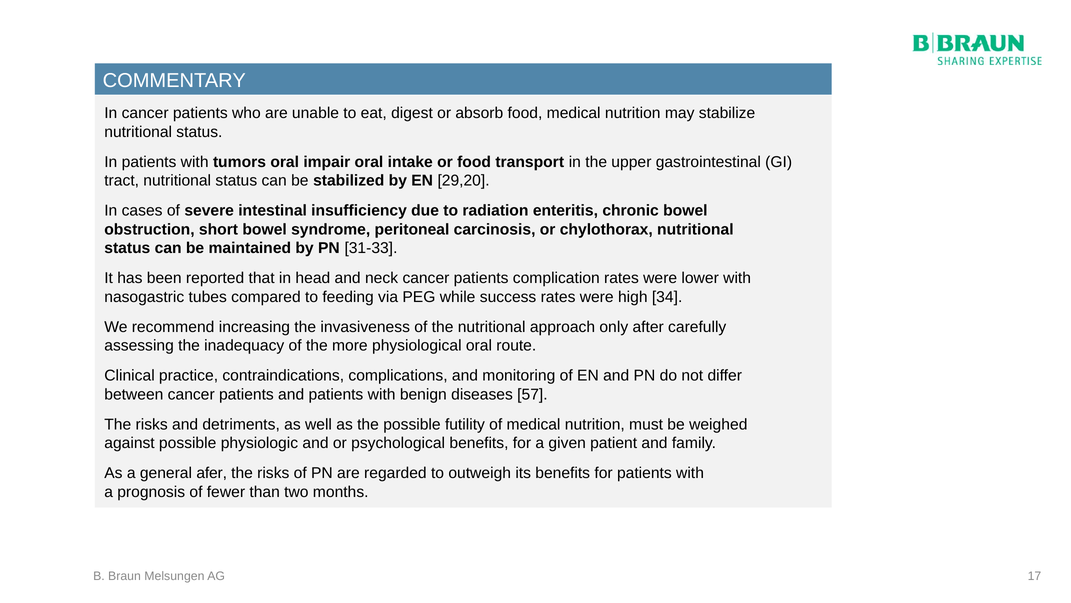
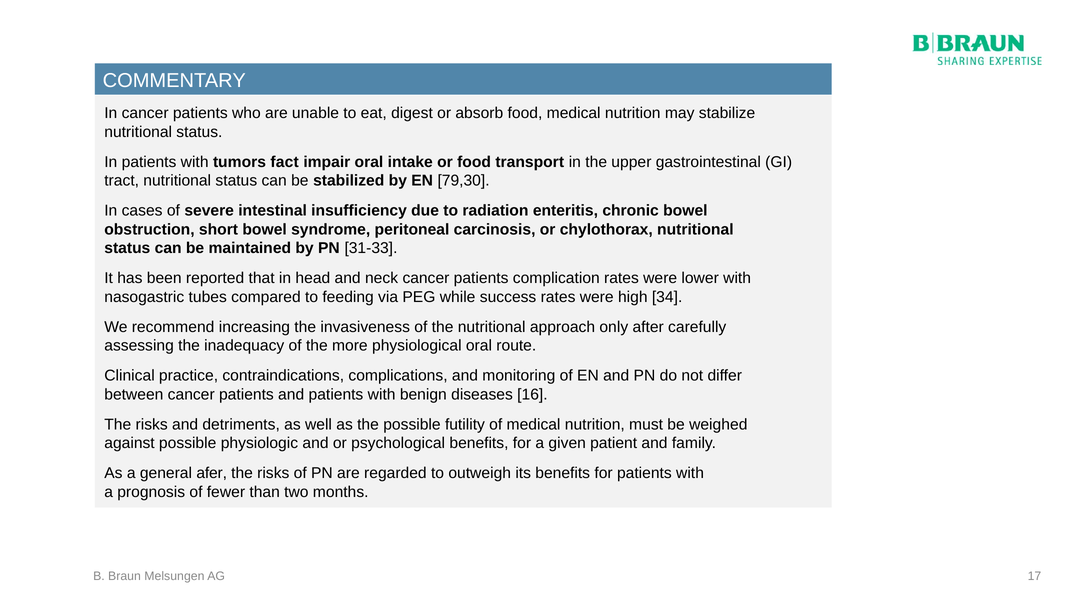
tumors oral: oral -> fact
29,20: 29,20 -> 79,30
57: 57 -> 16
